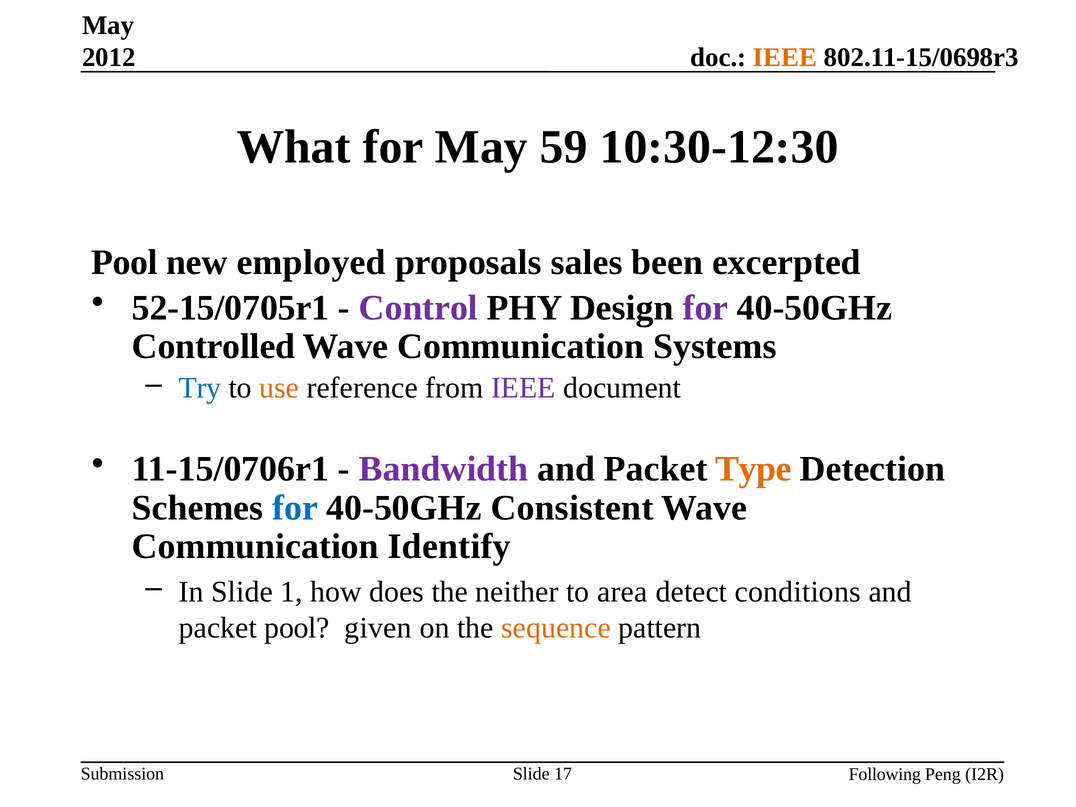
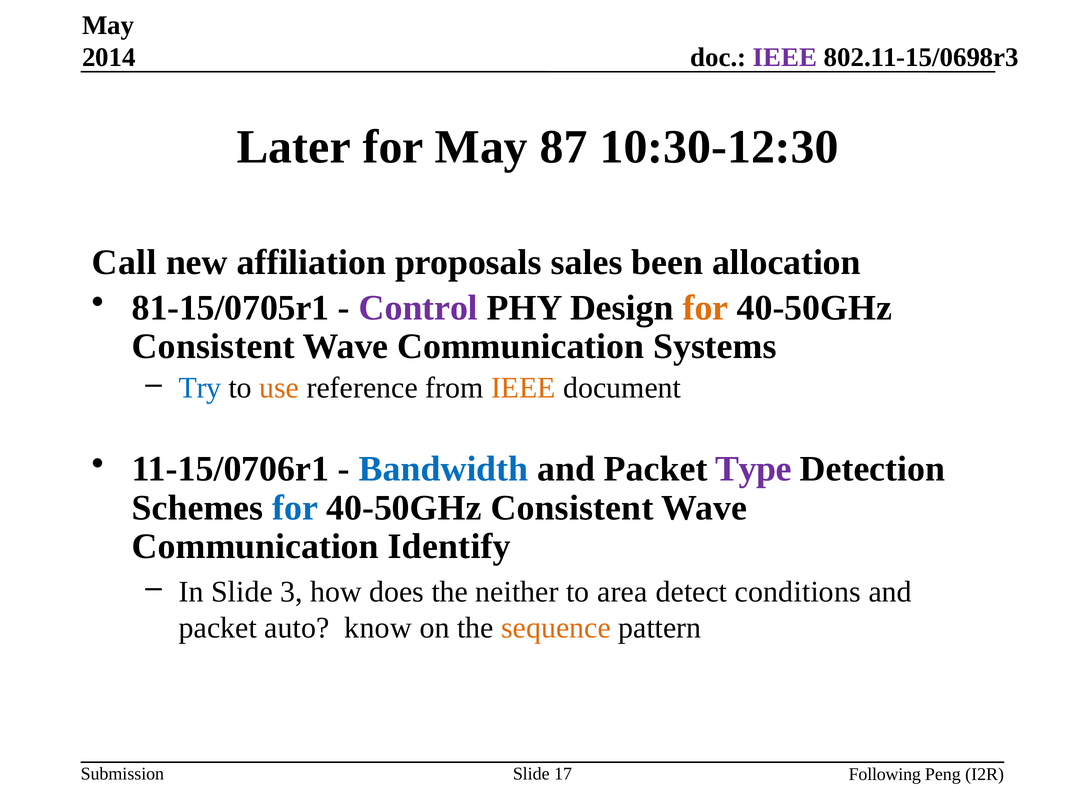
2012: 2012 -> 2014
IEEE at (785, 57) colour: orange -> purple
What: What -> Later
59: 59 -> 87
Pool at (125, 263): Pool -> Call
employed: employed -> affiliation
excerpted: excerpted -> allocation
52-15/0705r1: 52-15/0705r1 -> 81-15/0705r1
for at (706, 308) colour: purple -> orange
Controlled at (214, 347): Controlled -> Consistent
IEEE at (523, 388) colour: purple -> orange
Bandwidth colour: purple -> blue
Type colour: orange -> purple
1: 1 -> 3
packet pool: pool -> auto
given: given -> know
